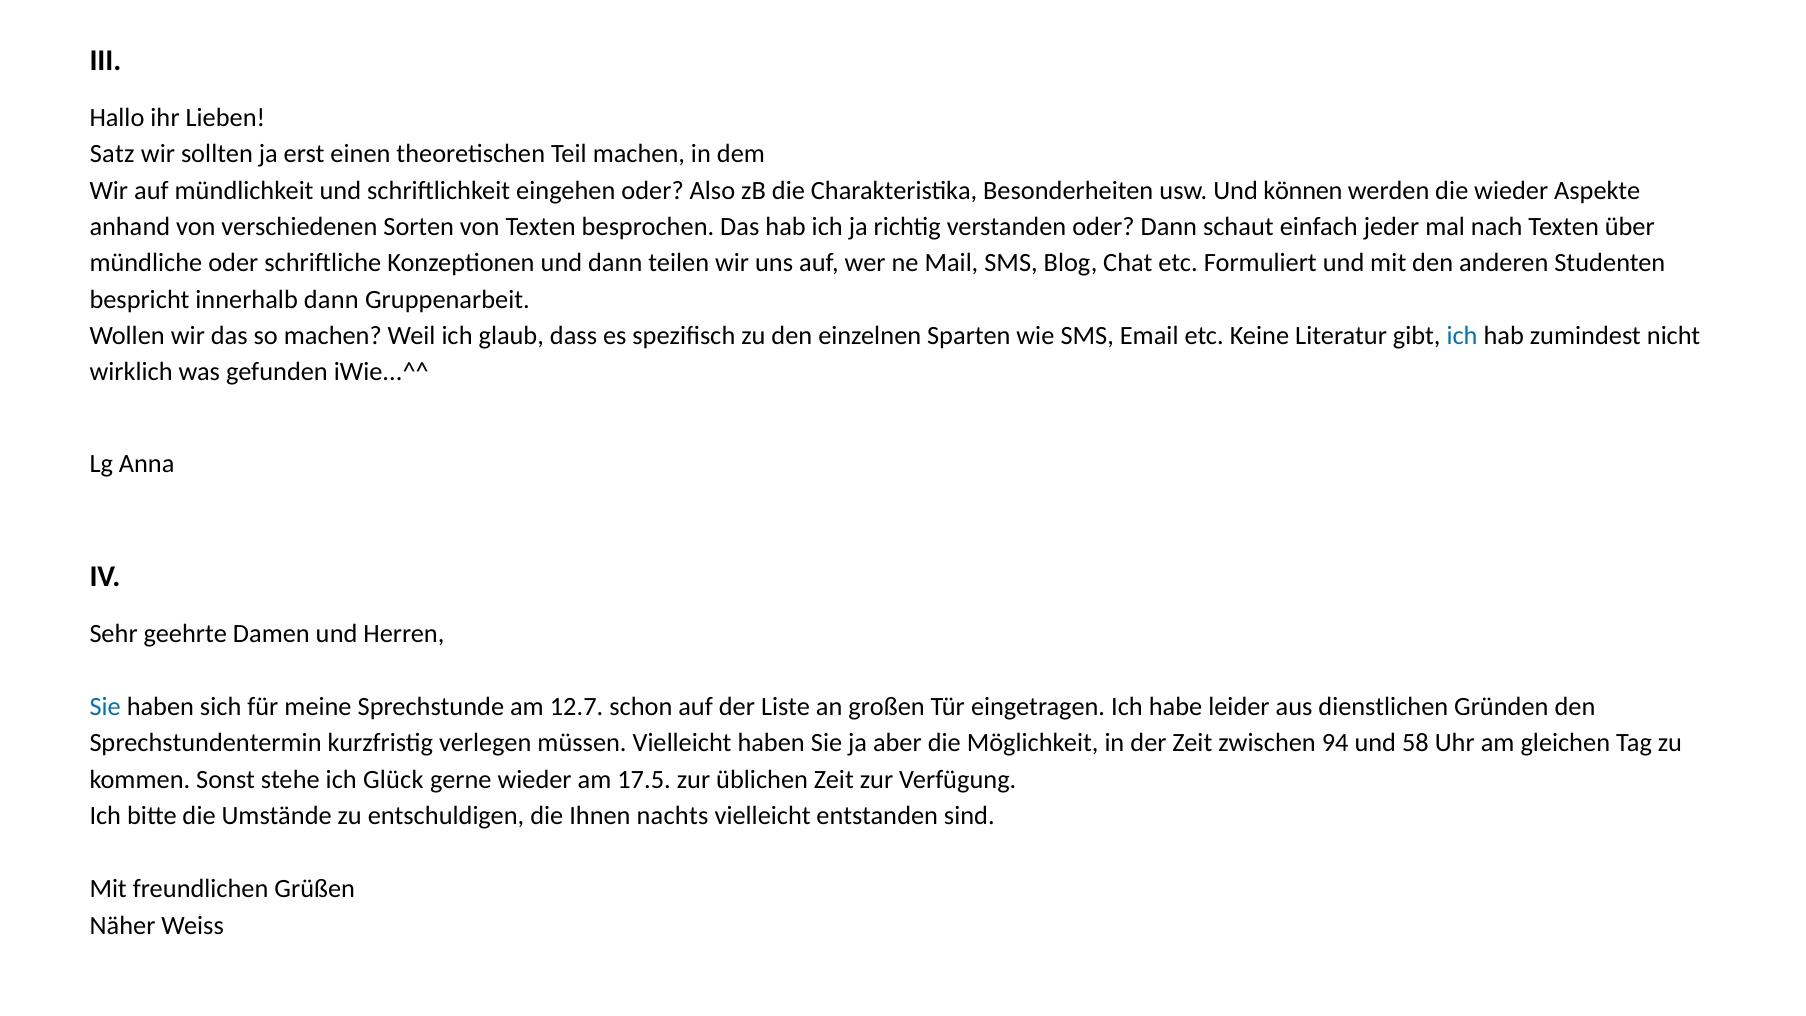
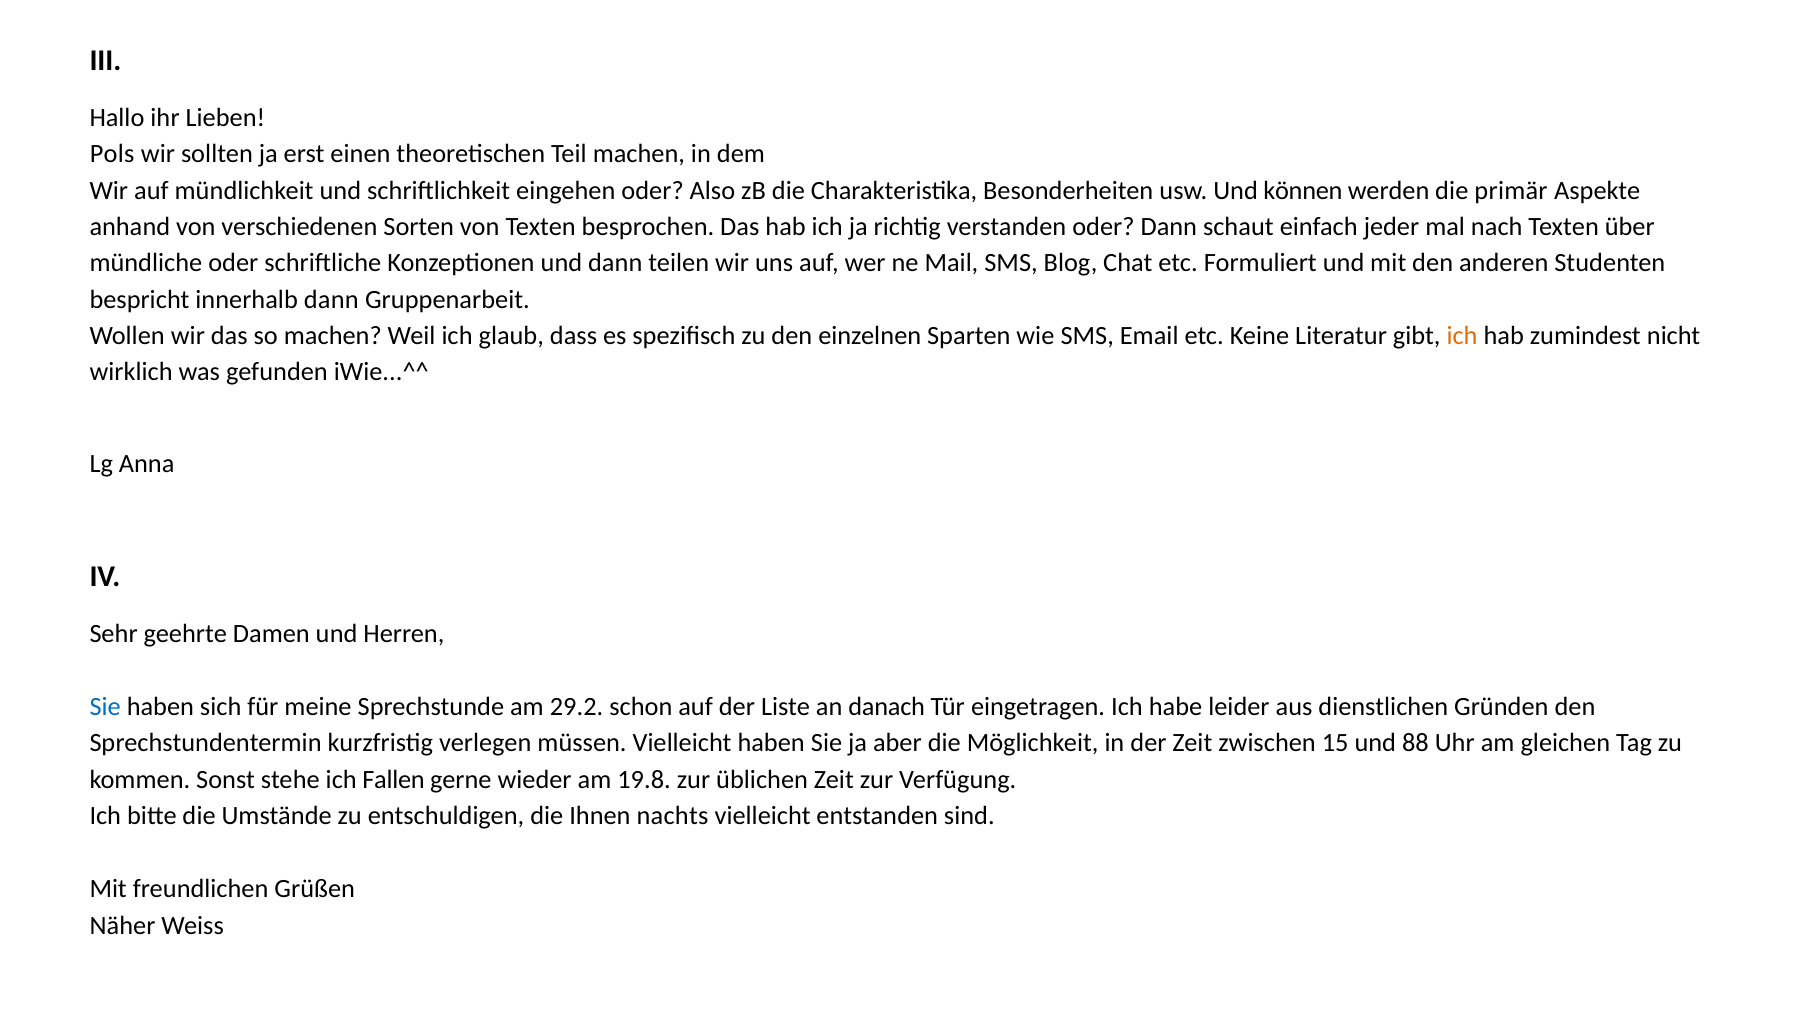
Satz: Satz -> Pols
die wieder: wieder -> primär
ich at (1462, 336) colour: blue -> orange
12.7: 12.7 -> 29.2
großen: großen -> danach
94: 94 -> 15
58: 58 -> 88
Glück: Glück -> Fallen
17.5: 17.5 -> 19.8
